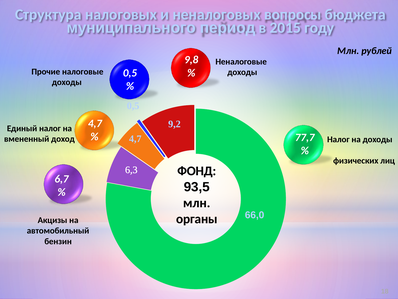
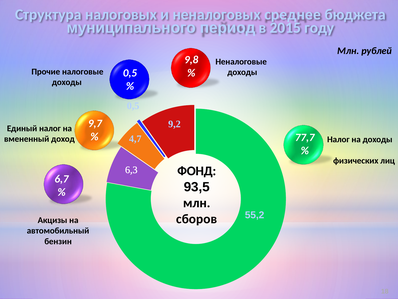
вопросы: вопросы -> среднее
4,7 at (95, 123): 4,7 -> 9,7
66,0: 66,0 -> 55,2
органы: органы -> сборов
